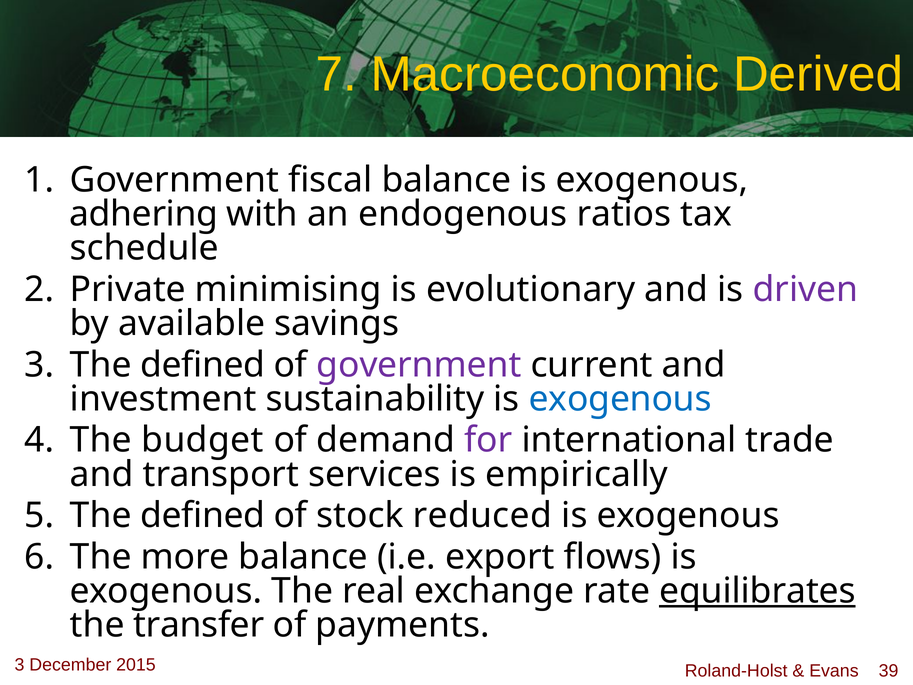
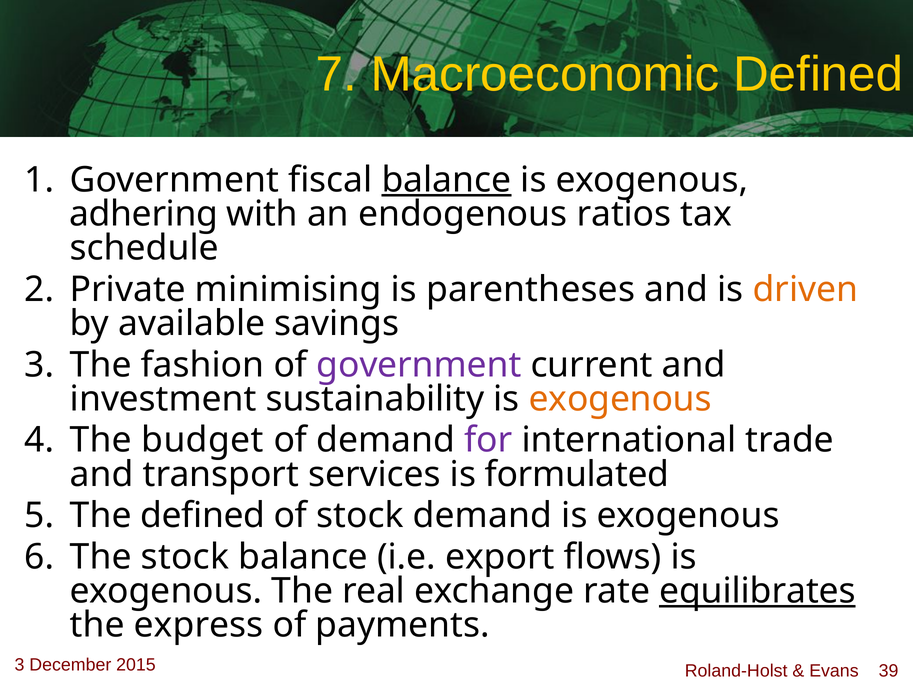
Macroeconomic Derived: Derived -> Defined
balance at (446, 180) underline: none -> present
evolutionary: evolutionary -> parentheses
driven colour: purple -> orange
defined at (203, 365): defined -> fashion
exogenous at (620, 399) colour: blue -> orange
empirically: empirically -> formulated
stock reduced: reduced -> demand
The more: more -> stock
transfer: transfer -> express
